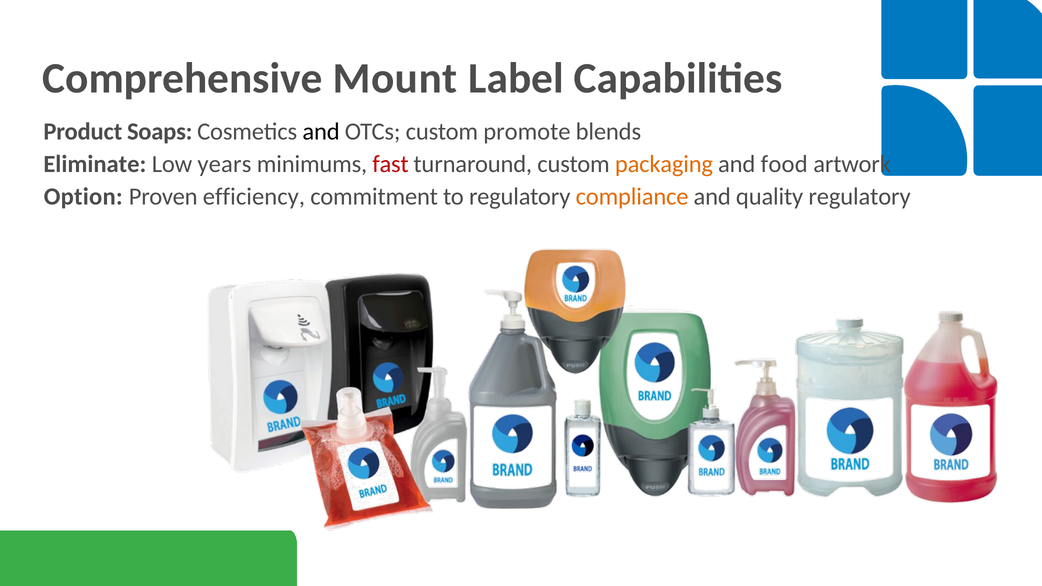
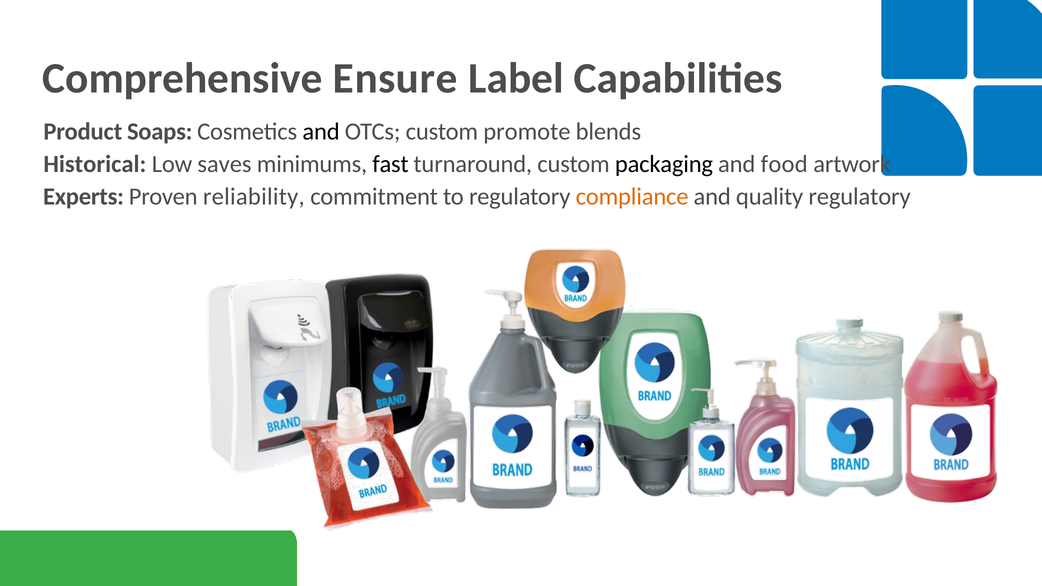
Mount: Mount -> Ensure
Eliminate: Eliminate -> Historical
years: years -> saves
fast colour: red -> black
packaging colour: orange -> black
Option: Option -> Experts
efficiency: efficiency -> reliability
